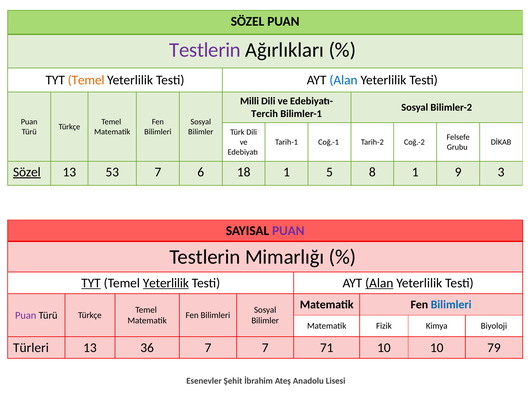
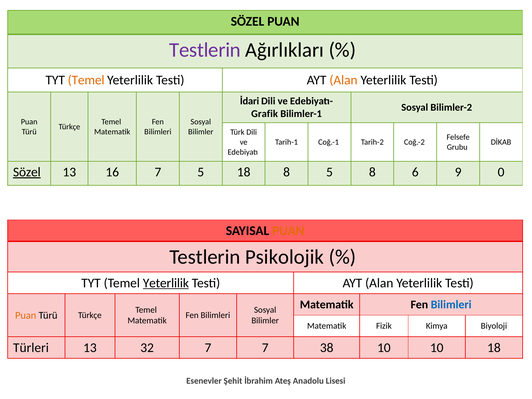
Alan at (343, 80) colour: blue -> orange
Milli: Milli -> İdari
Tercih: Tercih -> Grafik
53: 53 -> 16
7 6: 6 -> 5
18 1: 1 -> 8
8 1: 1 -> 6
3: 3 -> 0
PUAN at (288, 231) colour: purple -> orange
Mimarlığı: Mimarlığı -> Psikolojik
TYT at (91, 283) underline: present -> none
Alan at (379, 283) underline: present -> none
Puan at (26, 315) colour: purple -> orange
36: 36 -> 32
71: 71 -> 38
10 79: 79 -> 18
